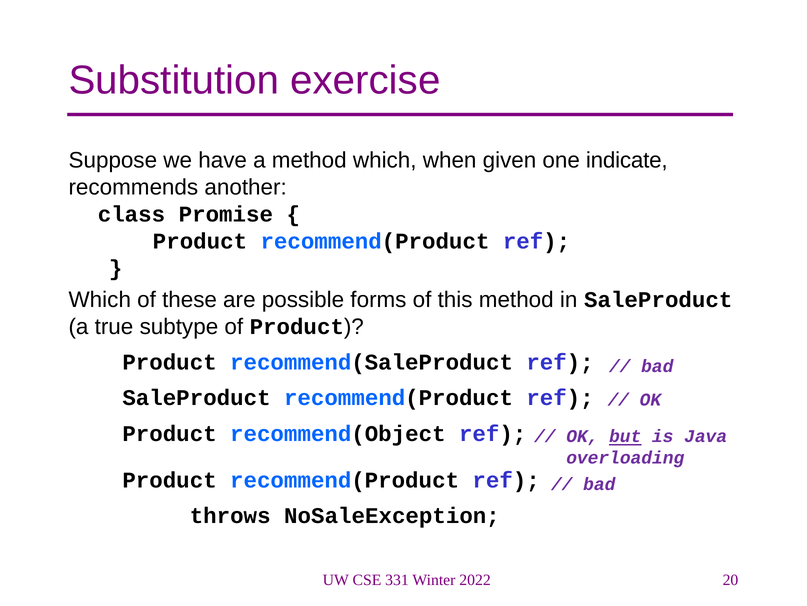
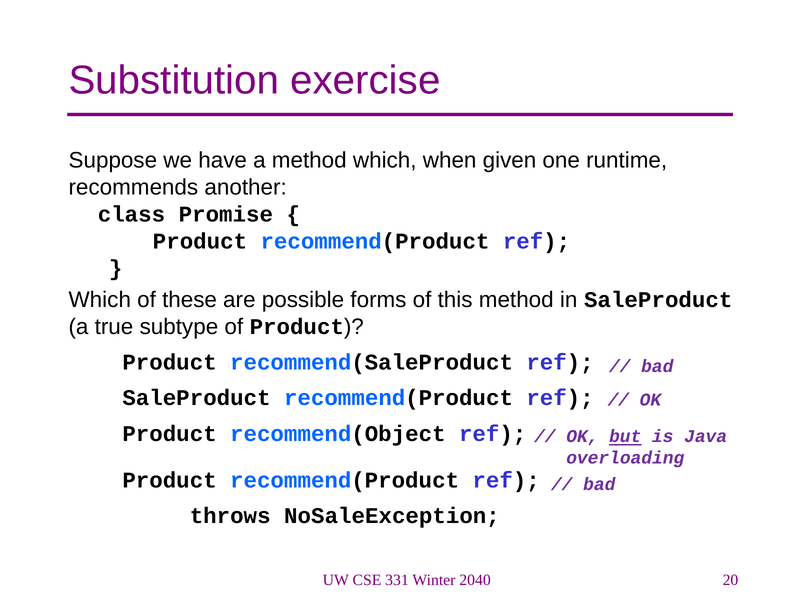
indicate: indicate -> runtime
2022: 2022 -> 2040
